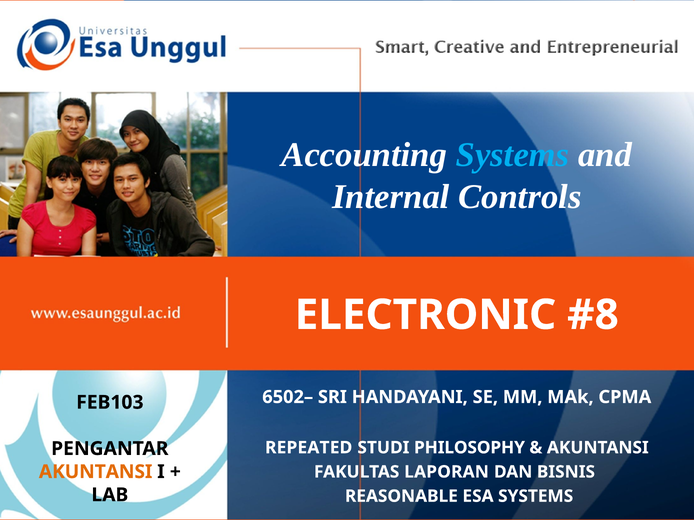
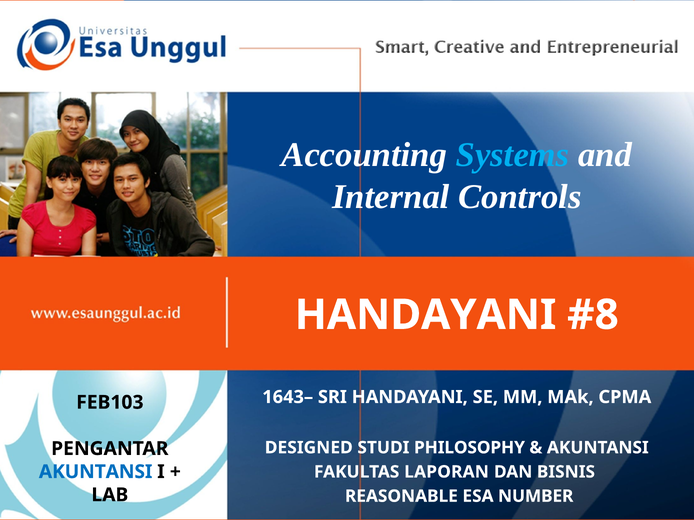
ELECTRONIC at (425, 315): ELECTRONIC -> HANDAYANI
6502–: 6502– -> 1643–
REPEATED: REPEATED -> DESIGNED
AKUNTANSI at (96, 472) colour: orange -> blue
ESA SYSTEMS: SYSTEMS -> NUMBER
